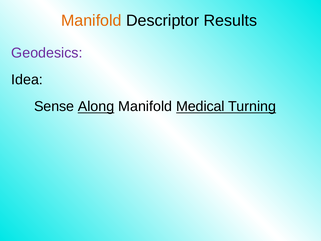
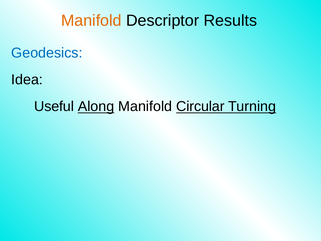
Geodesics colour: purple -> blue
Sense: Sense -> Useful
Medical: Medical -> Circular
